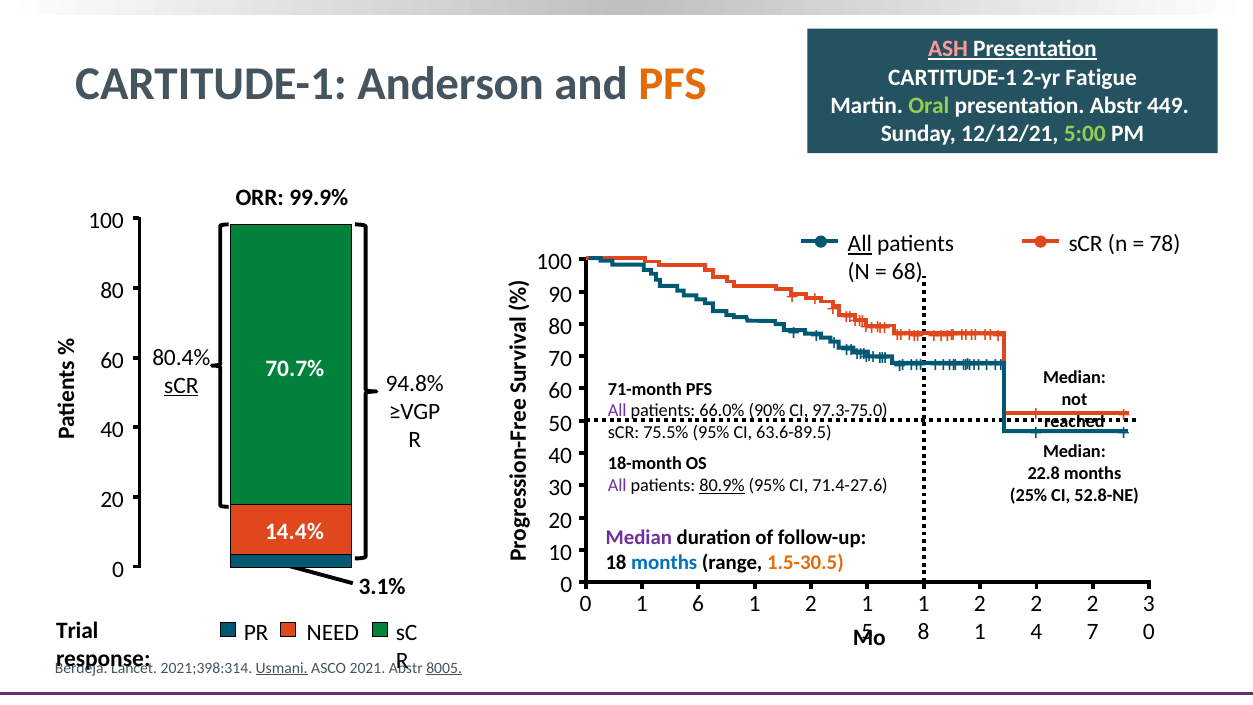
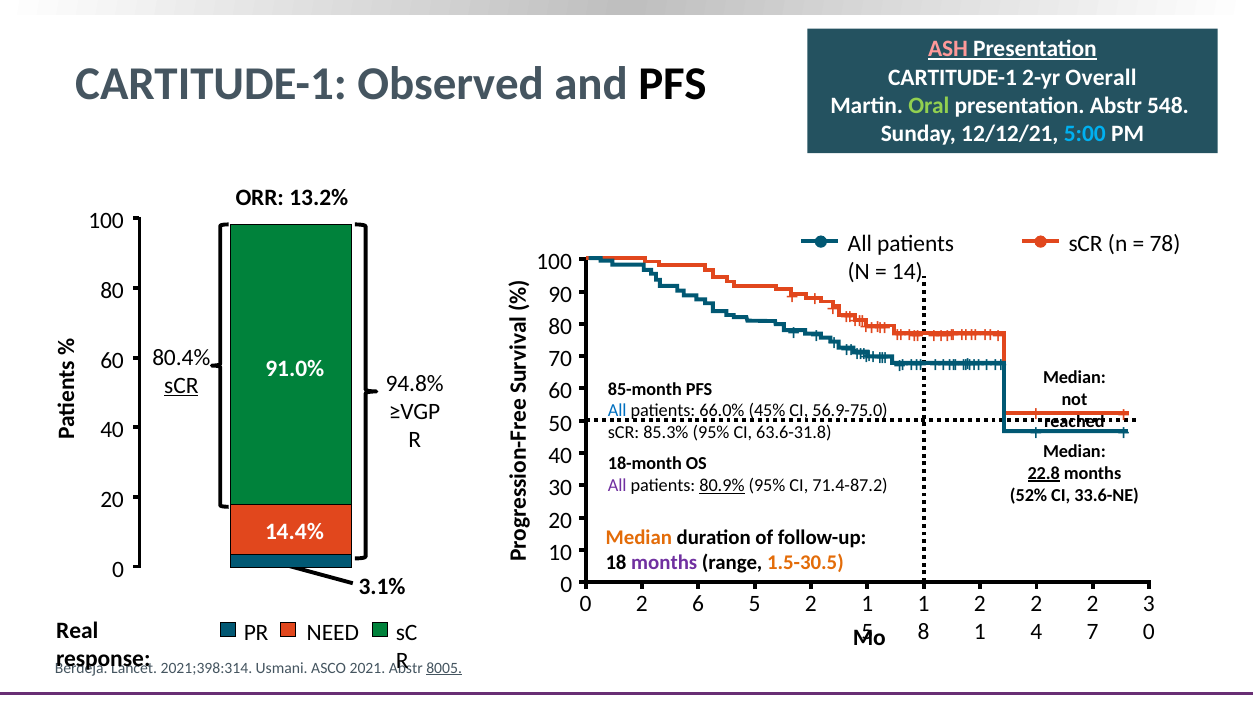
Anderson: Anderson -> Observed
PFS at (673, 85) colour: orange -> black
Fatigue: Fatigue -> Overall
449: 449 -> 548
5:00 colour: light green -> light blue
99.9%: 99.9% -> 13.2%
All at (860, 244) underline: present -> none
68: 68 -> 14
70.7%: 70.7% -> 91.0%
71-month: 71-month -> 85-month
All at (617, 411) colour: purple -> blue
90%: 90% -> 45%
97.3-75.0: 97.3-75.0 -> 56.9-75.0
75.5%: 75.5% -> 85.3%
63.6-89.5: 63.6-89.5 -> 63.6-31.8
22.8 underline: none -> present
71.4-27.6: 71.4-27.6 -> 71.4-87.2
25%: 25% -> 52%
52.8-NE: 52.8-NE -> 33.6-NE
Median at (639, 538) colour: purple -> orange
months at (664, 563) colour: blue -> purple
0 1: 1 -> 2
6 1: 1 -> 5
Trial: Trial -> Real
Usmani underline: present -> none
